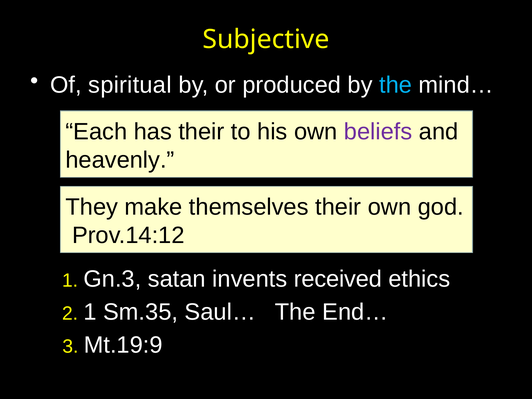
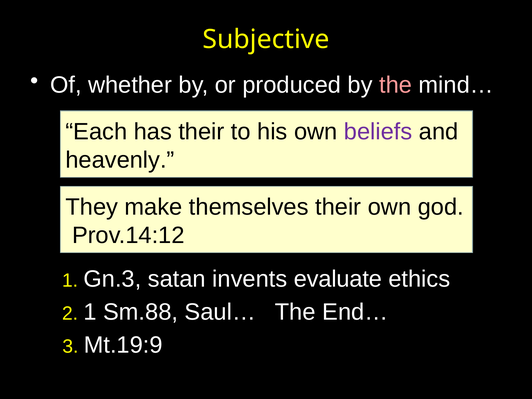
spiritual: spiritual -> whether
the at (396, 85) colour: light blue -> pink
received: received -> evaluate
Sm.35: Sm.35 -> Sm.88
